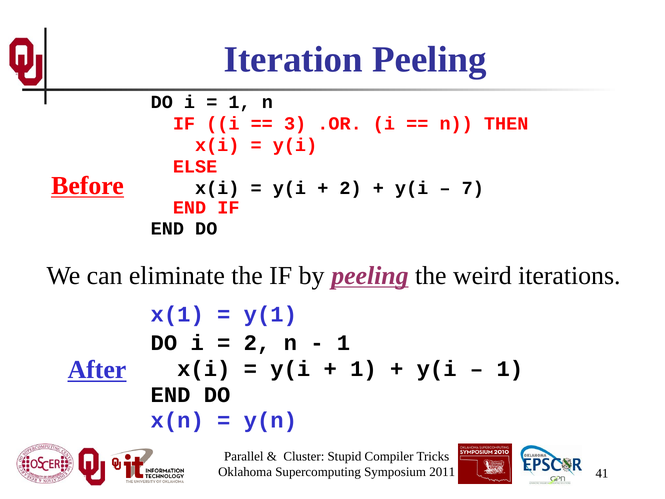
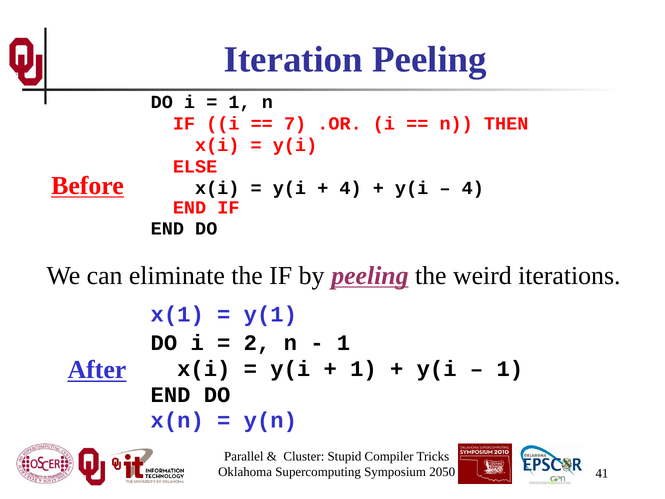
3: 3 -> 7
2 at (351, 188): 2 -> 4
7 at (473, 188): 7 -> 4
2011: 2011 -> 2050
